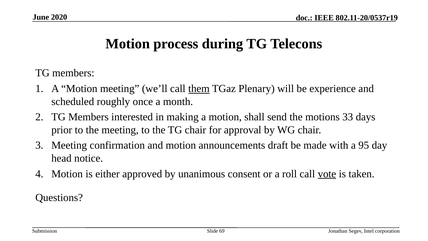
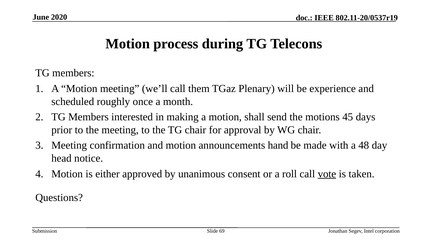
them underline: present -> none
33: 33 -> 45
draft: draft -> hand
95: 95 -> 48
